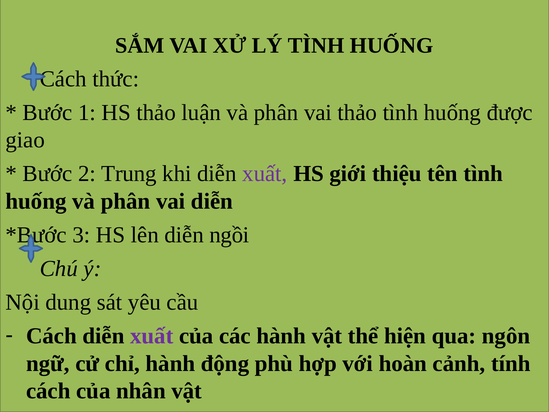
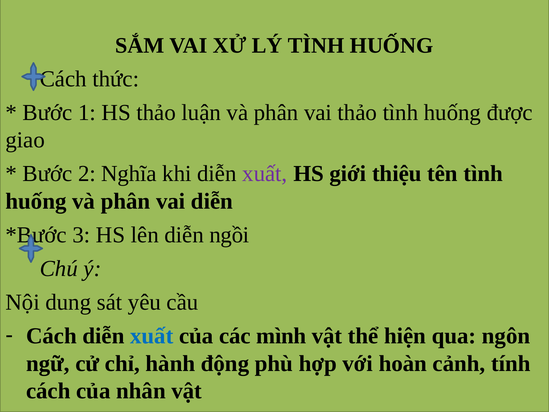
Trung: Trung -> Nghĩa
xuất at (152, 336) colour: purple -> blue
các hành: hành -> mình
